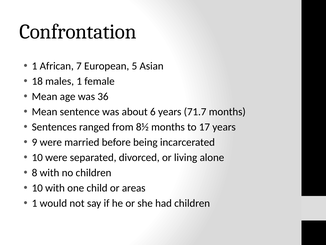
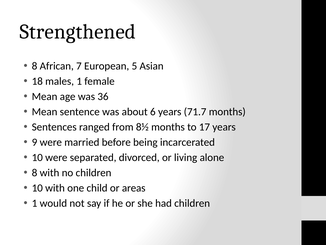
Confrontation: Confrontation -> Strengthened
1 at (35, 66): 1 -> 8
